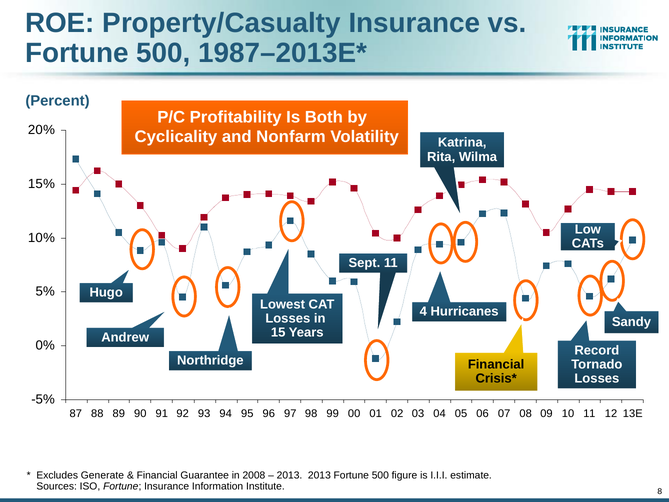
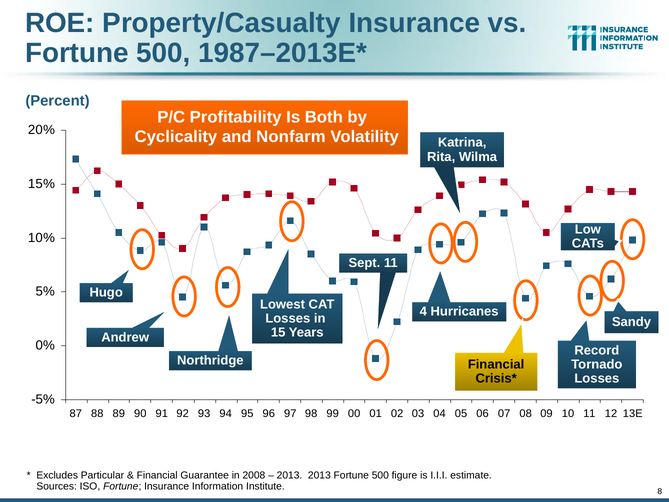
Generate: Generate -> Particular
